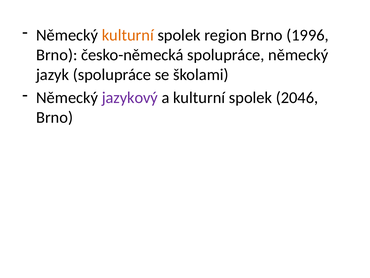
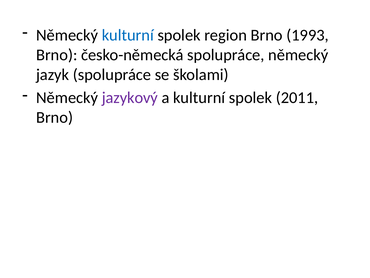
kulturní at (128, 35) colour: orange -> blue
1996: 1996 -> 1993
2046: 2046 -> 2011
